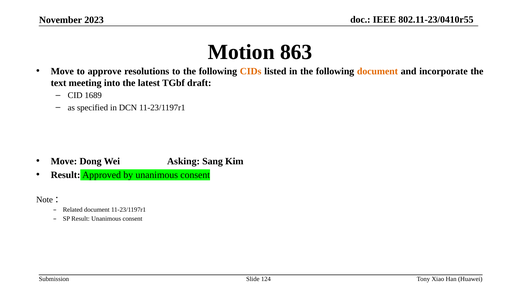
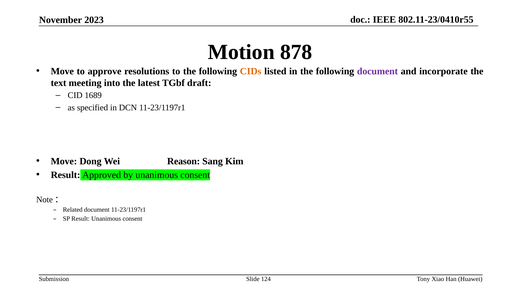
863: 863 -> 878
document at (377, 71) colour: orange -> purple
Asking: Asking -> Reason
